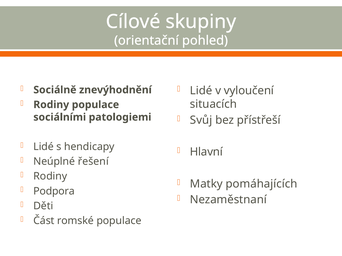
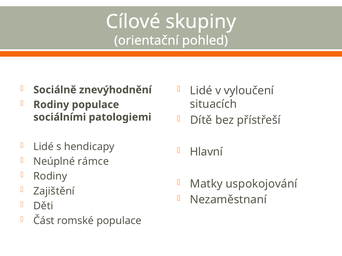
Svůj: Svůj -> Dítě
řešení: řešení -> rámce
pomáhajících: pomáhajících -> uspokojování
Podpora: Podpora -> Zajištění
